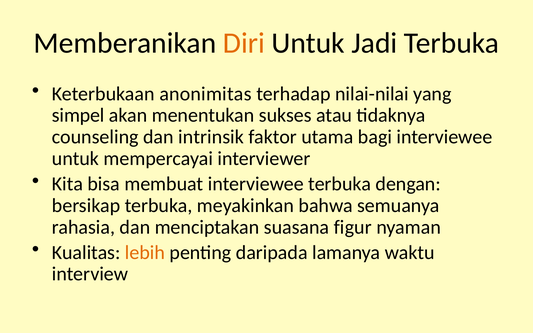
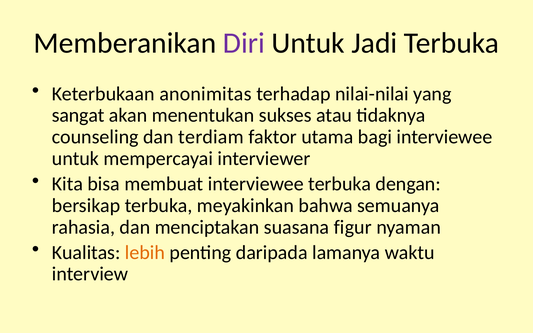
Diri colour: orange -> purple
simpel: simpel -> sangat
intrinsik: intrinsik -> terdiam
